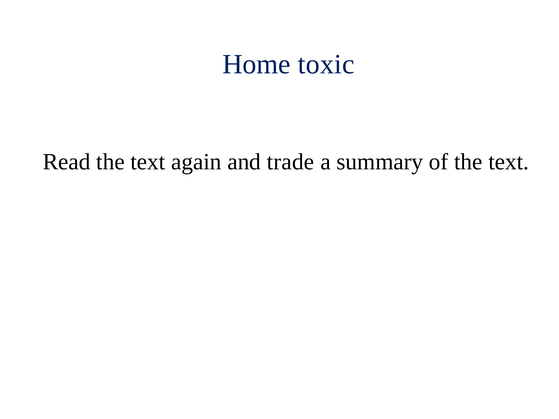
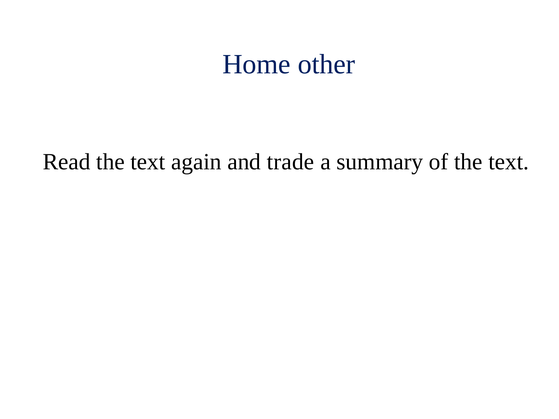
toxic: toxic -> other
